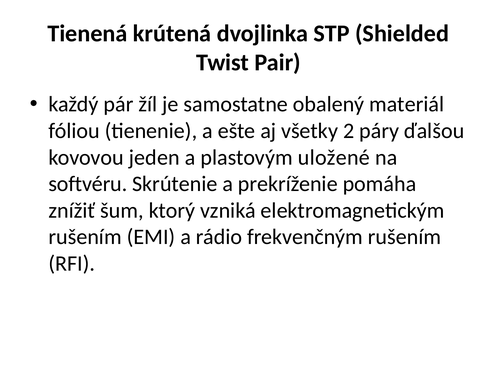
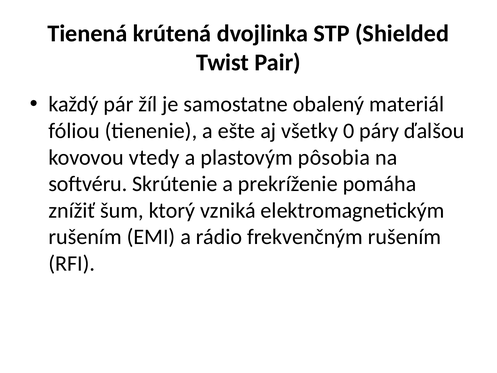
2: 2 -> 0
jeden: jeden -> vtedy
uložené: uložené -> pôsobia
